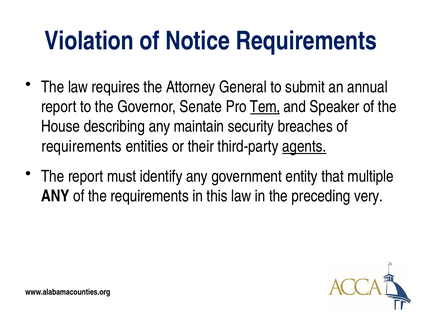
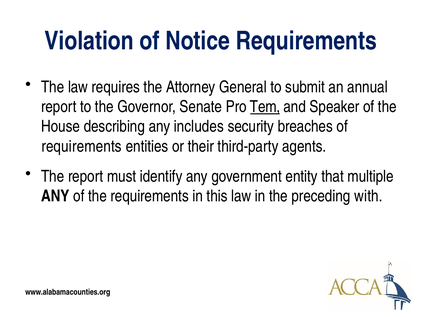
maintain: maintain -> includes
agents underline: present -> none
very: very -> with
